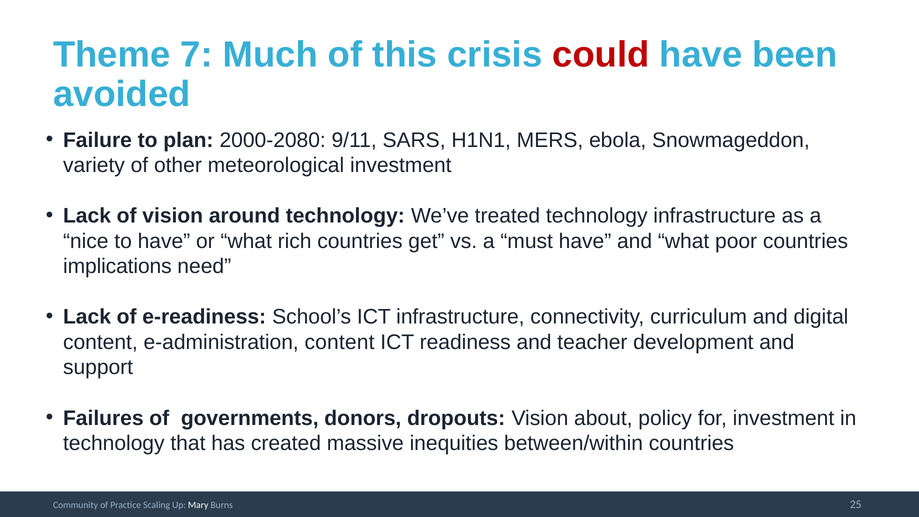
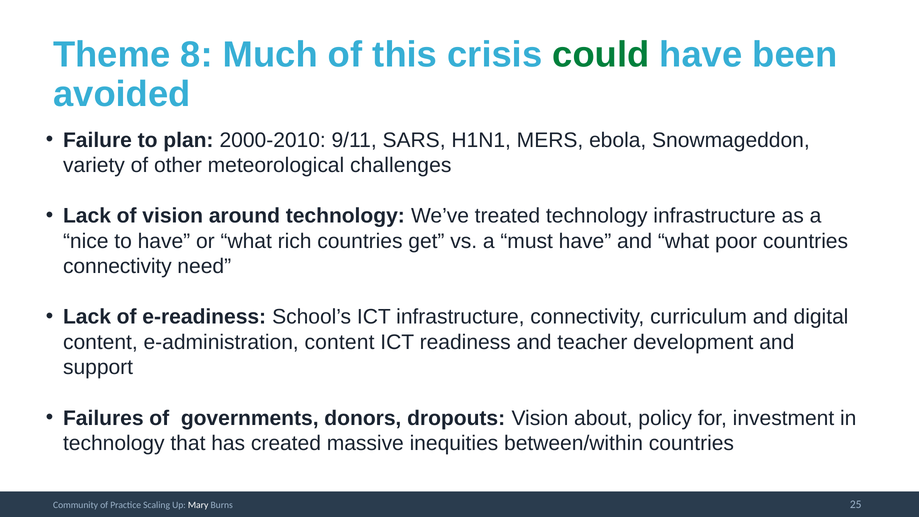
7: 7 -> 8
could colour: red -> green
2000-2080: 2000-2080 -> 2000-2010
meteorological investment: investment -> challenges
implications at (117, 266): implications -> connectivity
